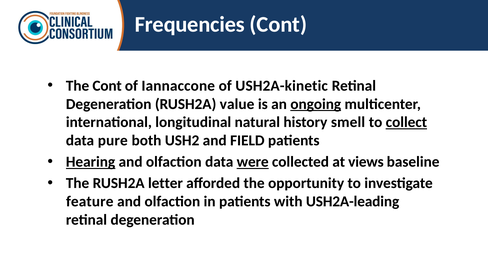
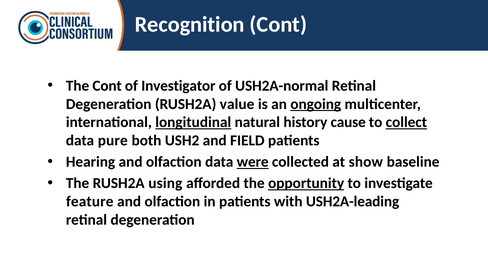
Frequencies: Frequencies -> Recognition
Iannaccone: Iannaccone -> Investigator
USH2A-kinetic: USH2A-kinetic -> USH2A-normal
longitudinal underline: none -> present
smell: smell -> cause
Hearing underline: present -> none
views: views -> show
letter: letter -> using
opportunity underline: none -> present
